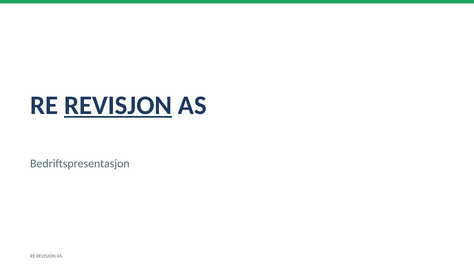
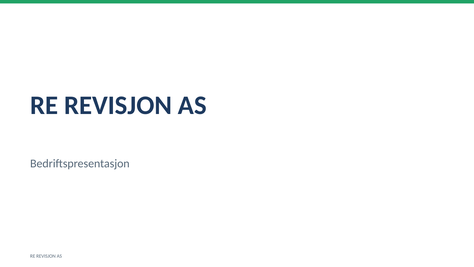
REVISJON at (118, 105) underline: present -> none
